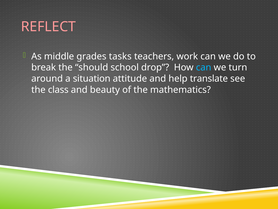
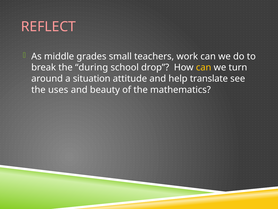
tasks: tasks -> small
should: should -> during
can at (204, 67) colour: light blue -> yellow
class: class -> uses
